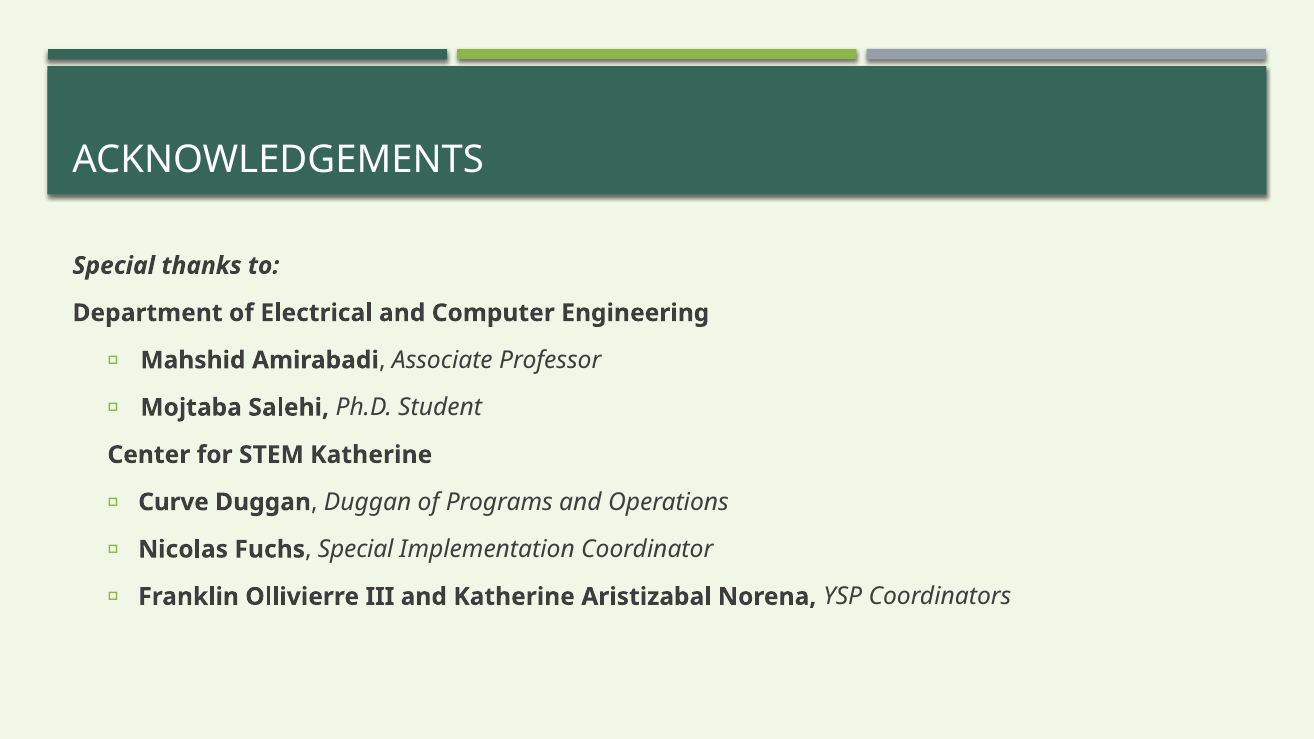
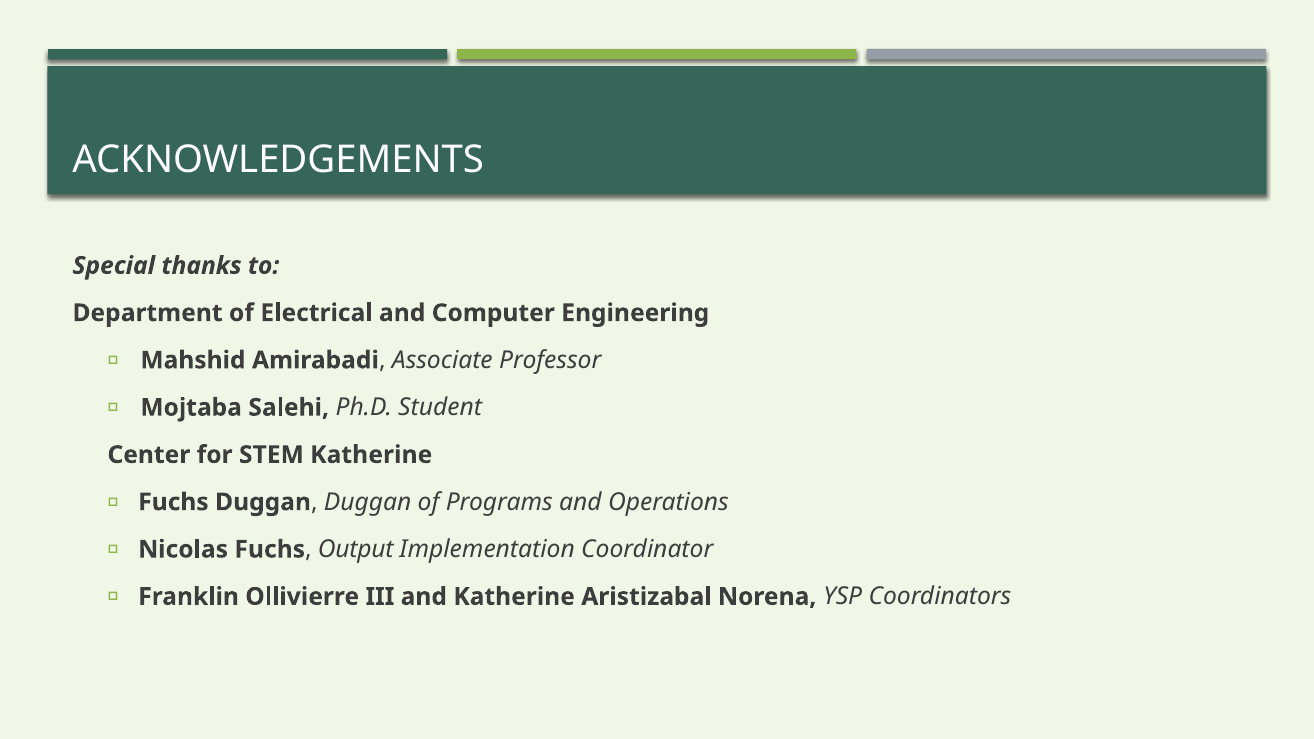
Curve at (174, 502): Curve -> Fuchs
Special at (356, 549): Special -> Output
